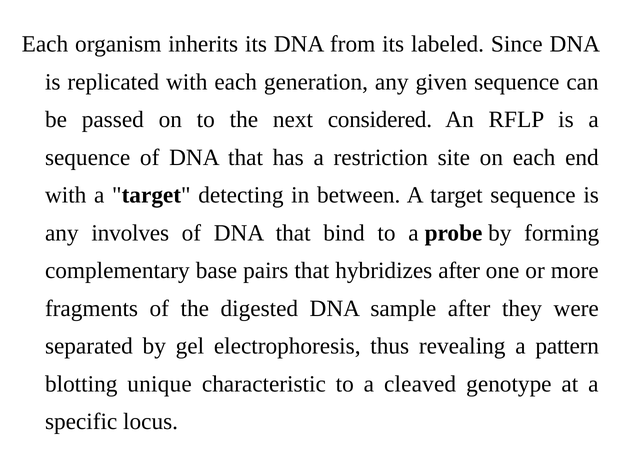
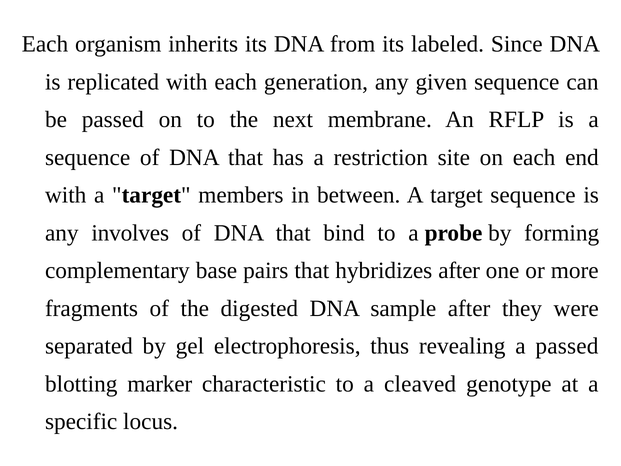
considered: considered -> membrane
detecting: detecting -> members
a pattern: pattern -> passed
unique: unique -> marker
